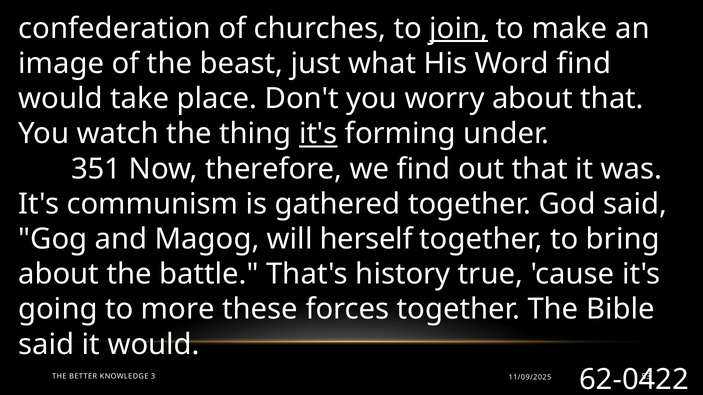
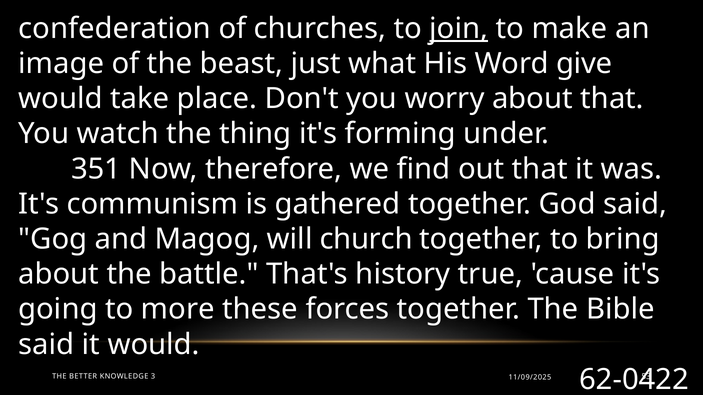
Word find: find -> give
it's at (318, 134) underline: present -> none
herself: herself -> church
